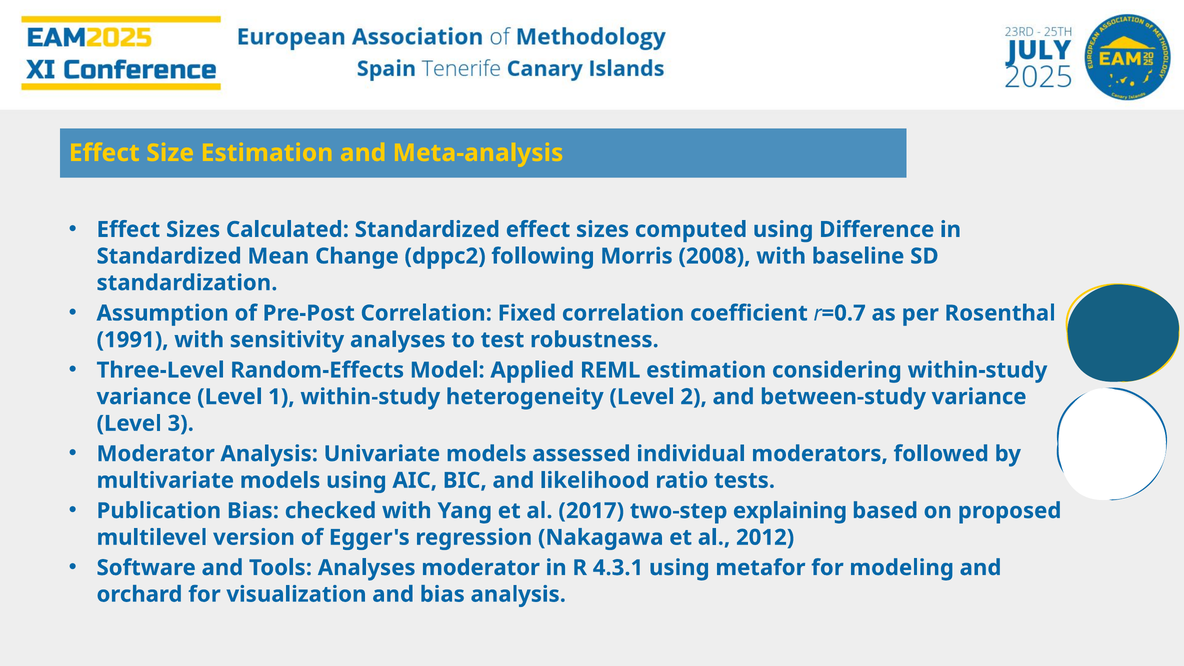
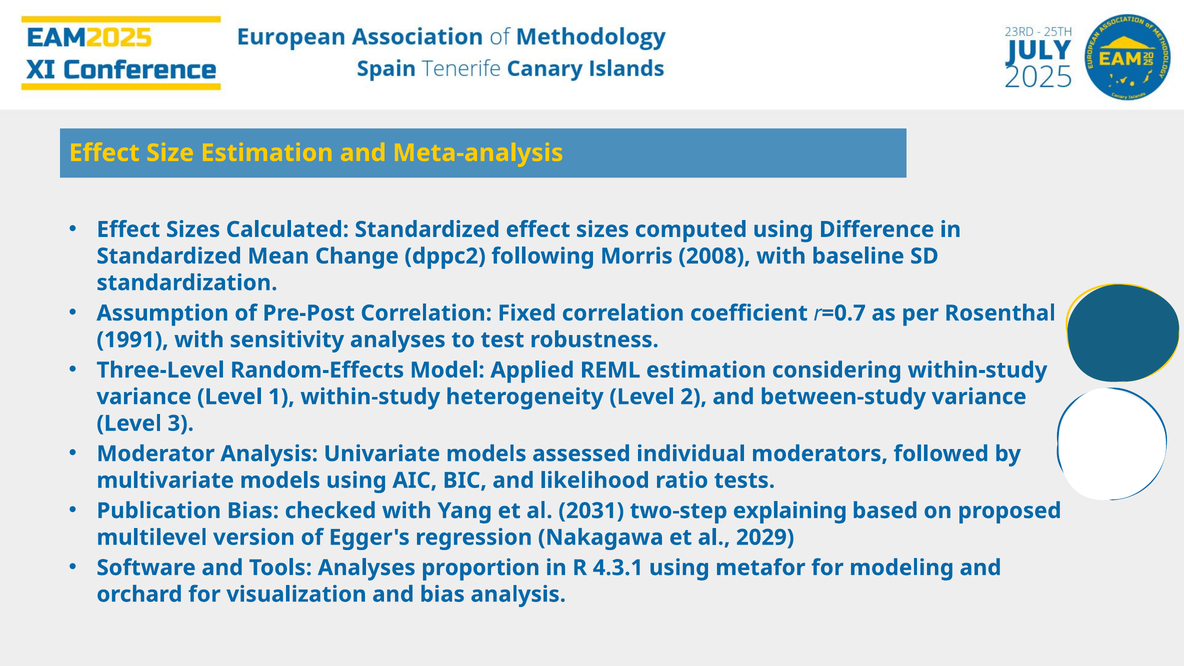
2017: 2017 -> 2031
2012: 2012 -> 2029
Analyses moderator: moderator -> proportion
